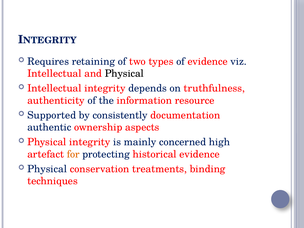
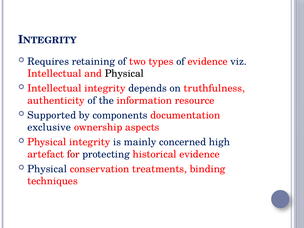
consistently: consistently -> components
authentic: authentic -> exclusive
for colour: orange -> red
